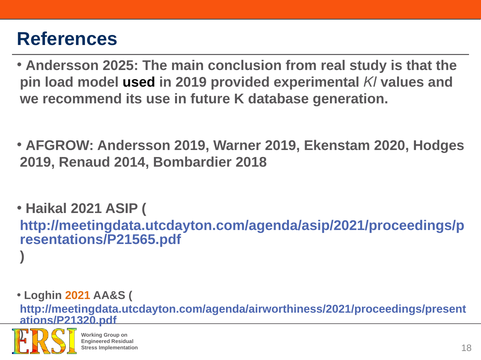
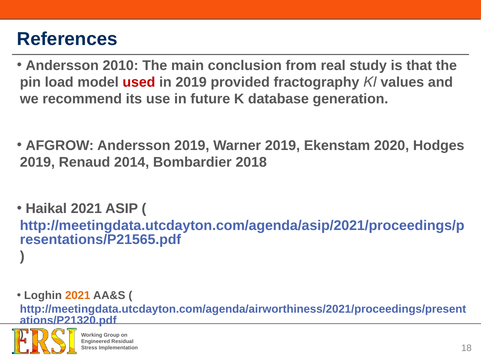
2025: 2025 -> 2010
used colour: black -> red
experimental: experimental -> fractography
